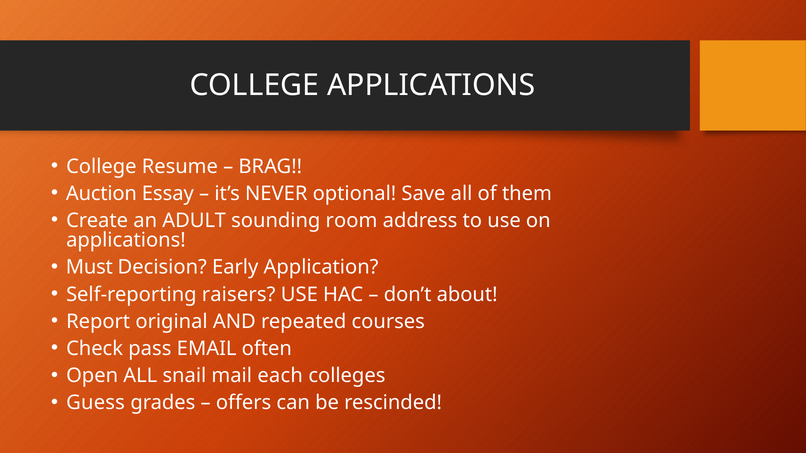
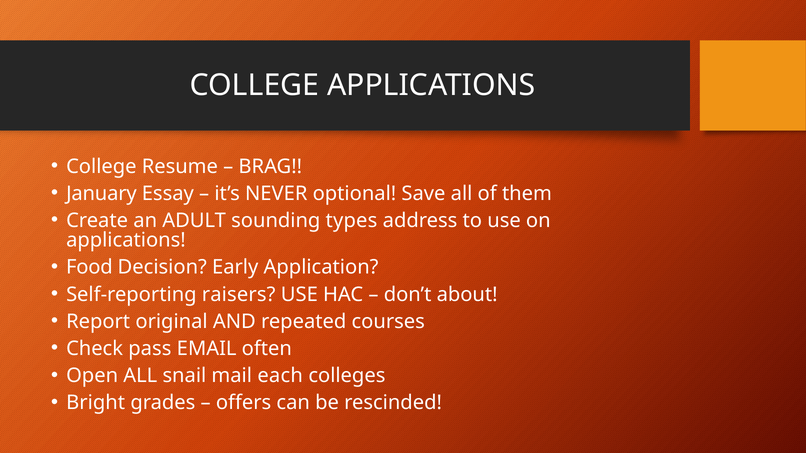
Auction: Auction -> January
room: room -> types
Must: Must -> Food
Guess: Guess -> Bright
